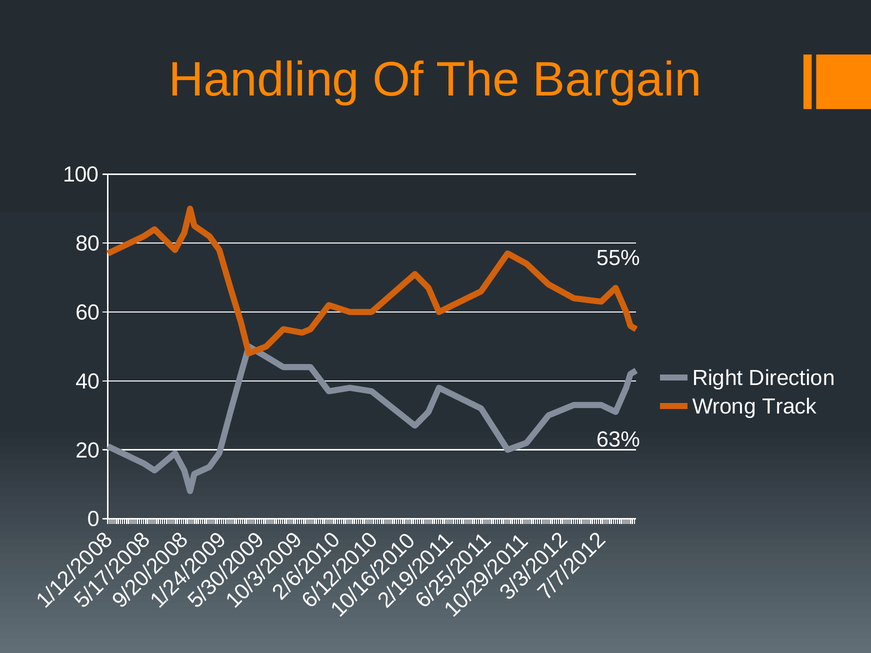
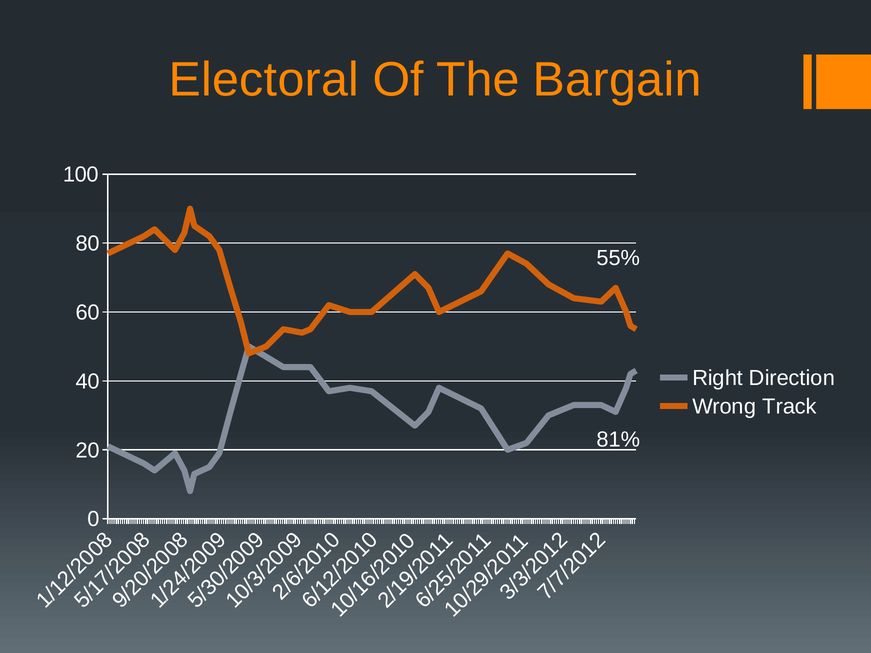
Handling: Handling -> Electoral
63%: 63% -> 81%
